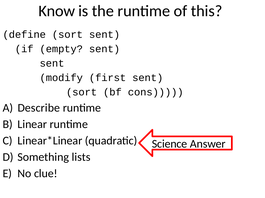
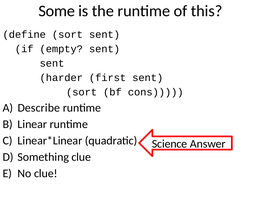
Know: Know -> Some
modify: modify -> harder
Something lists: lists -> clue
